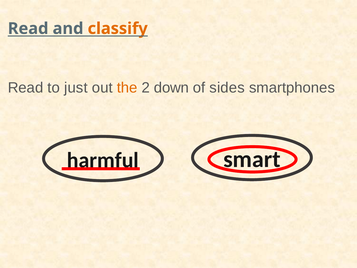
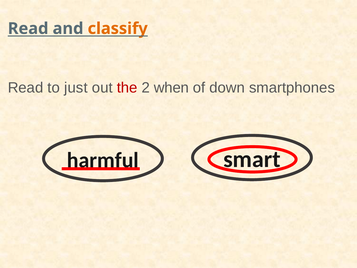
the colour: orange -> red
down: down -> when
sides: sides -> down
